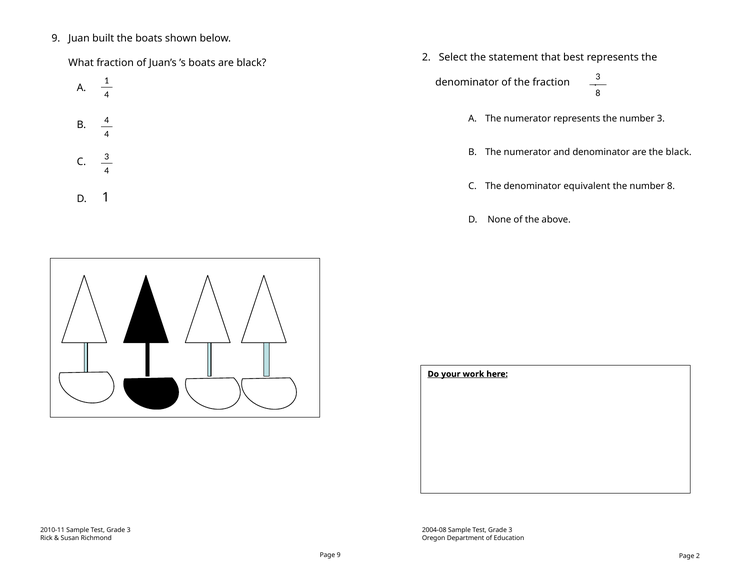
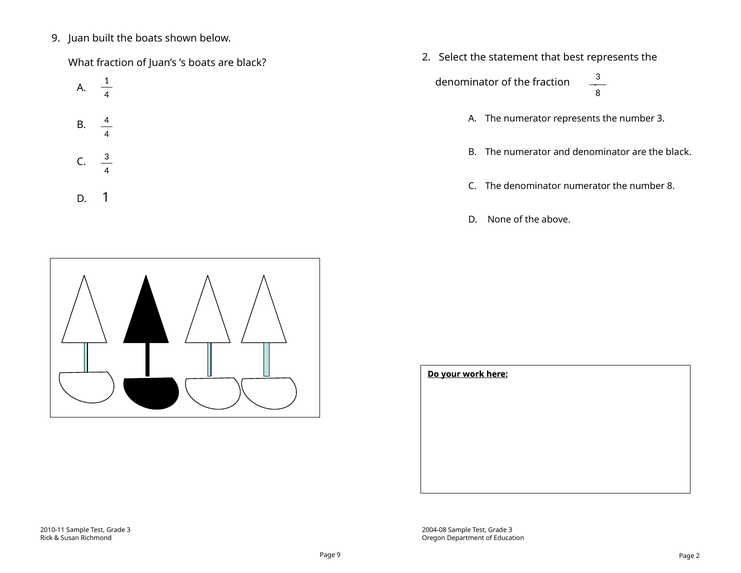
denominator equivalent: equivalent -> numerator
